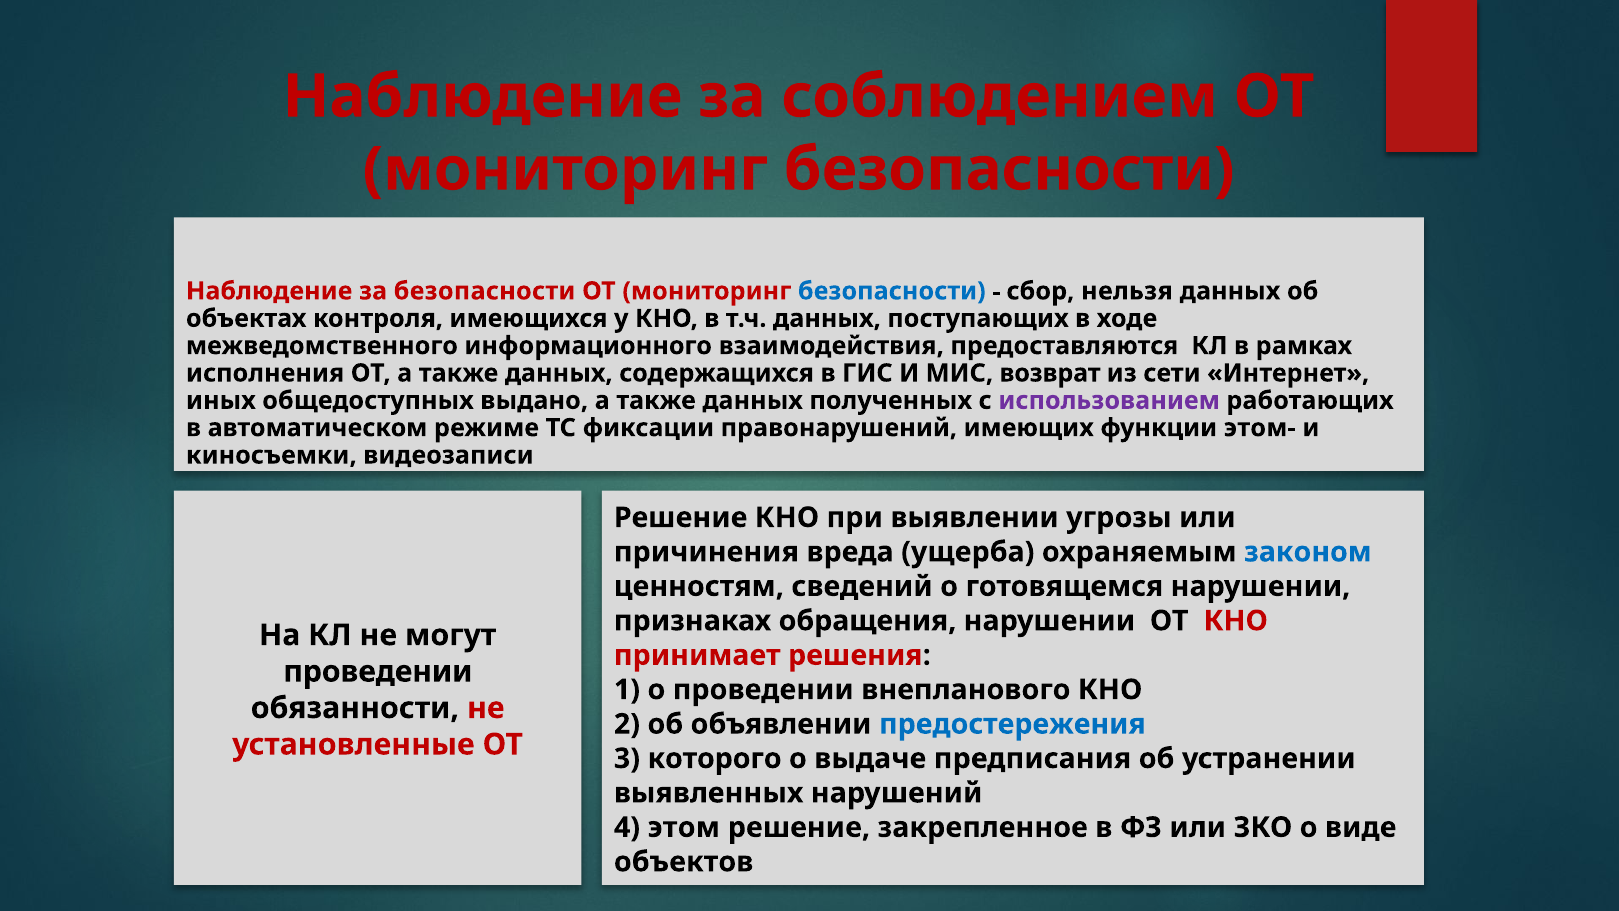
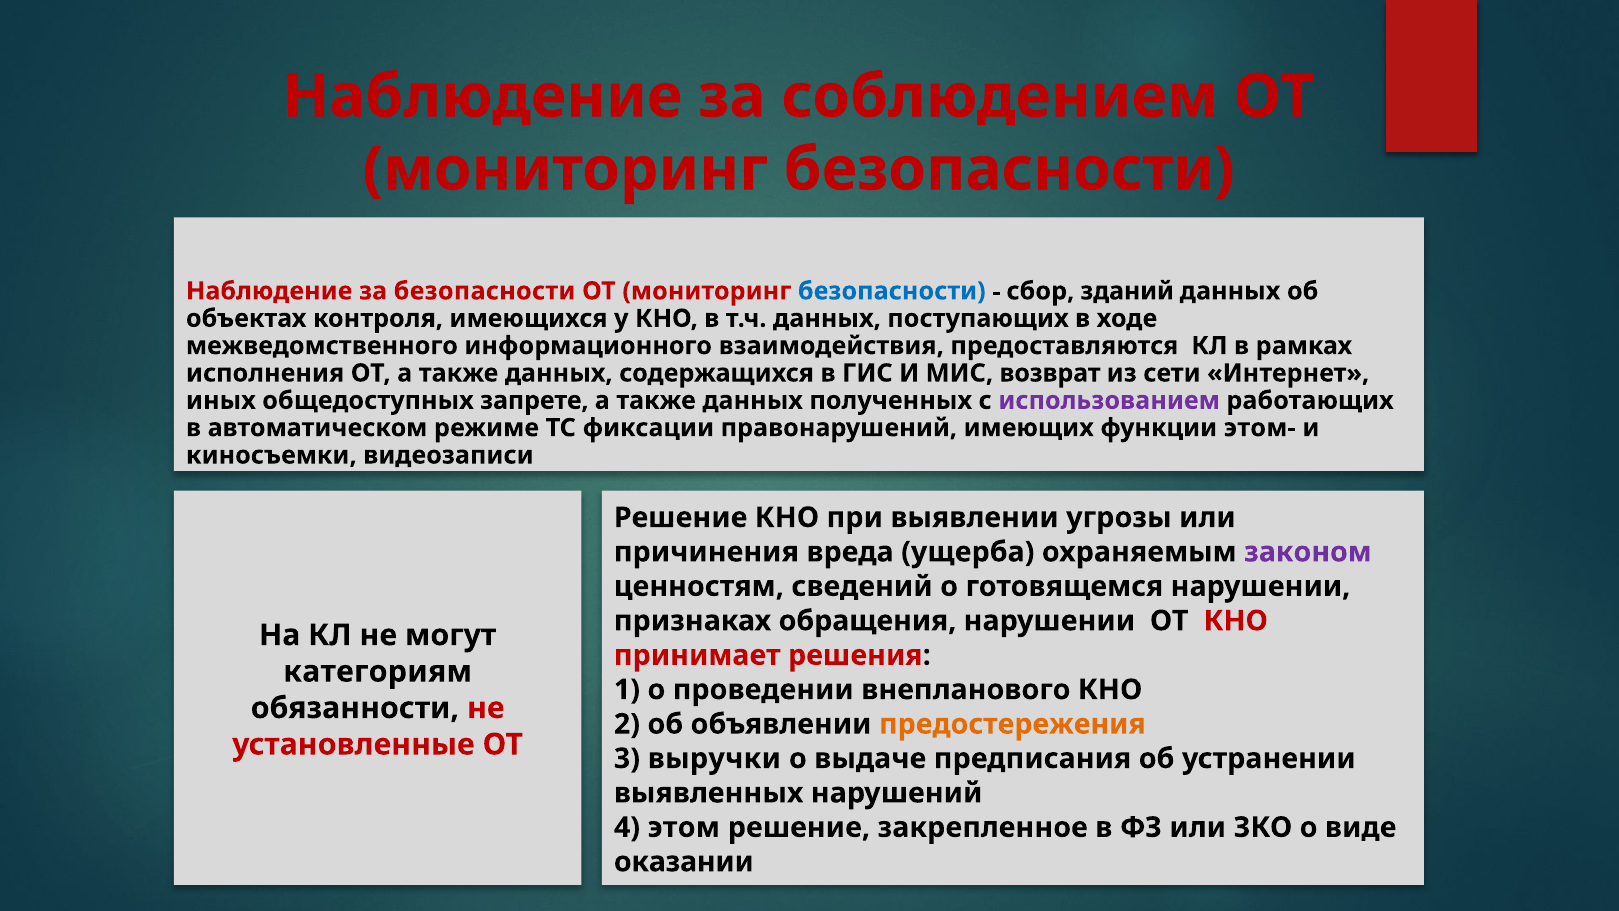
нельзя: нельзя -> зданий
выдано: выдано -> запрете
законом colour: blue -> purple
проведении at (378, 671): проведении -> категориям
предостережения colour: blue -> orange
которого: которого -> выручки
объектов: объектов -> оказании
